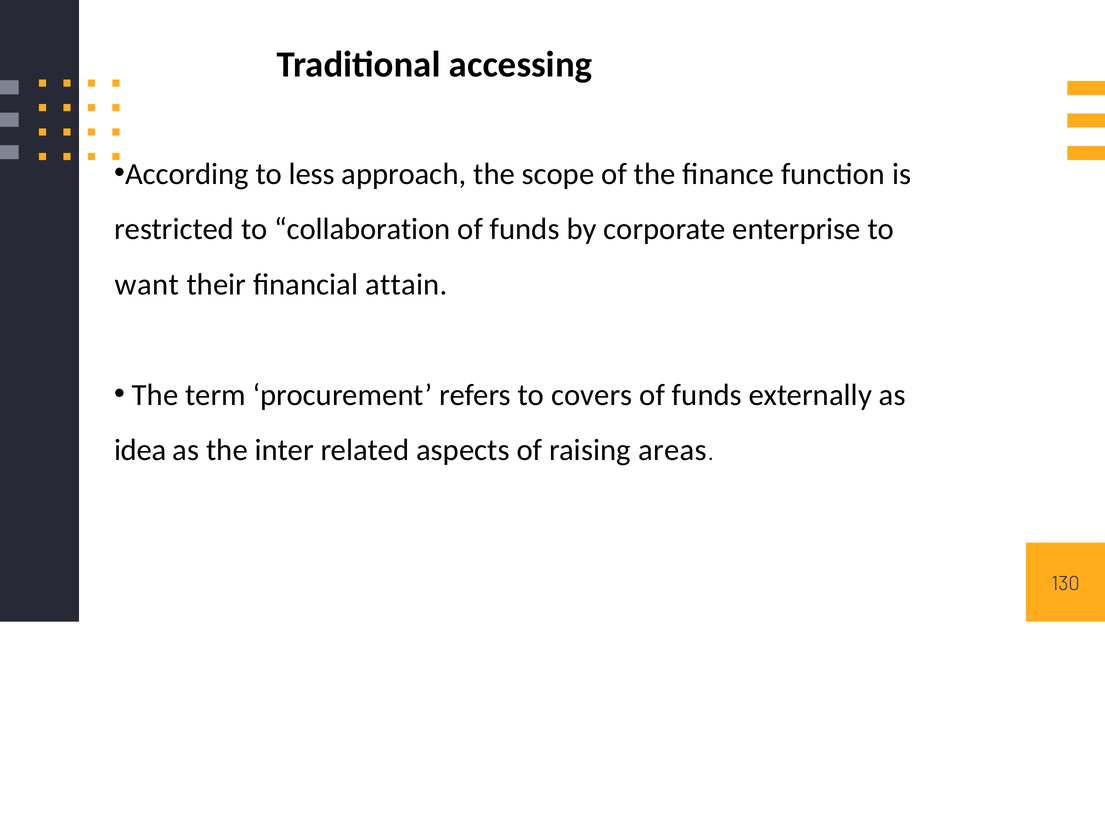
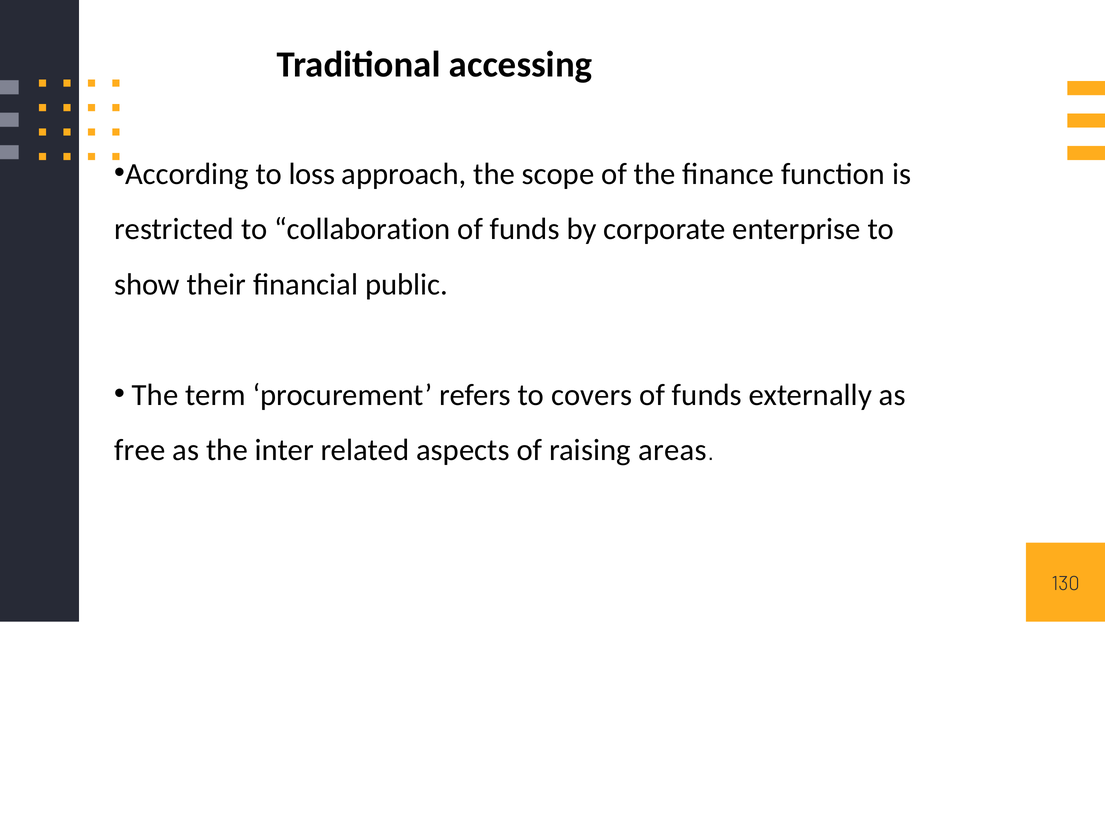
less: less -> loss
want: want -> show
attain: attain -> public
idea: idea -> free
